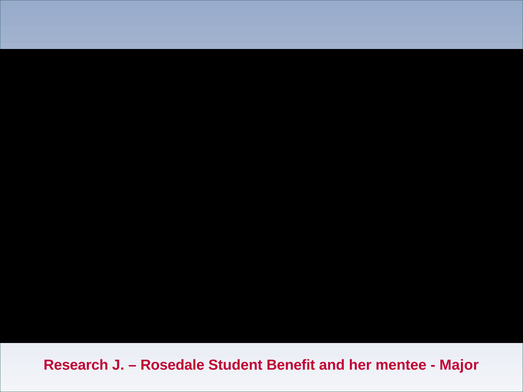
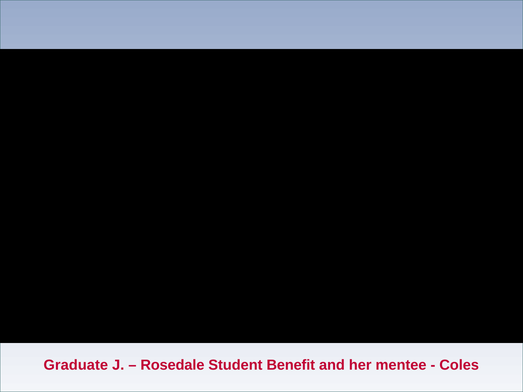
Research: Research -> Graduate
Major: Major -> Coles
